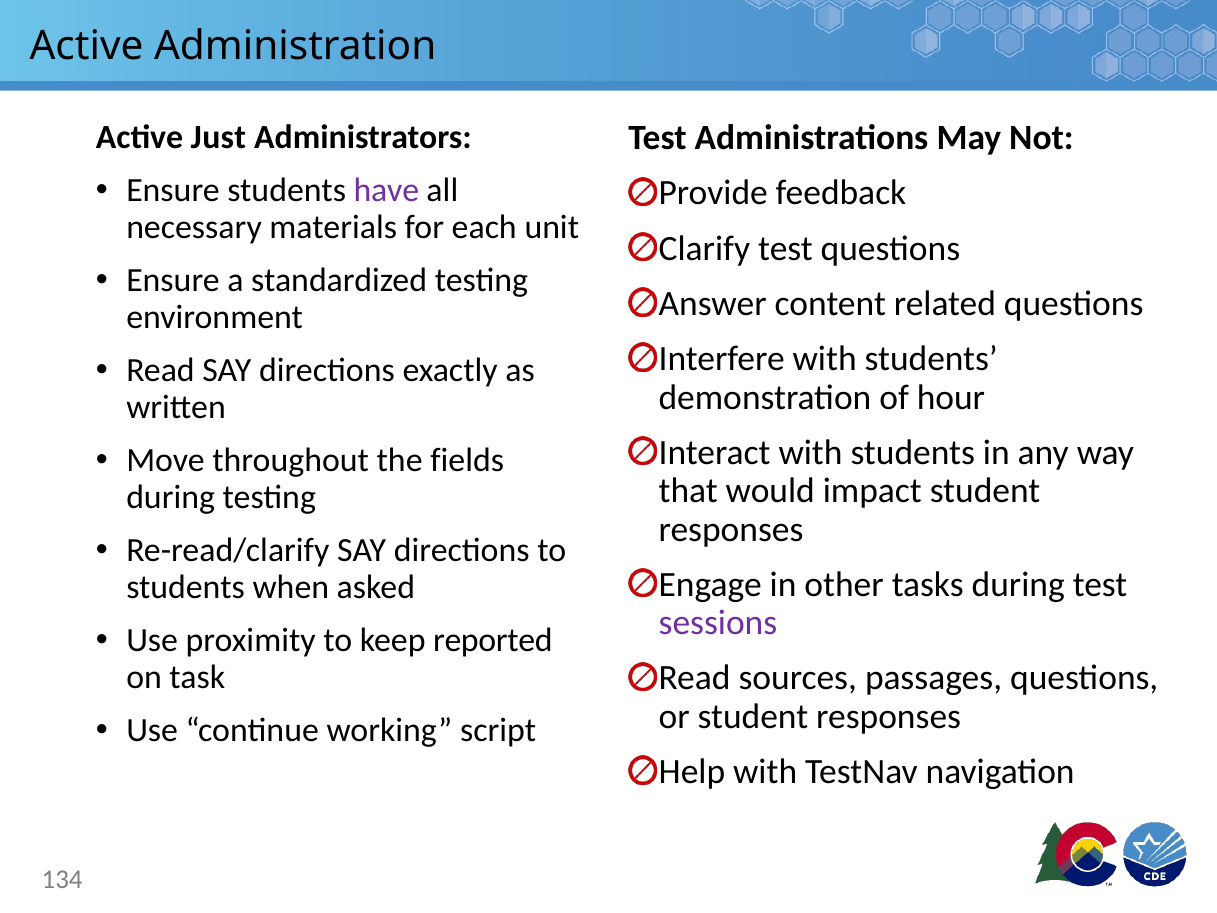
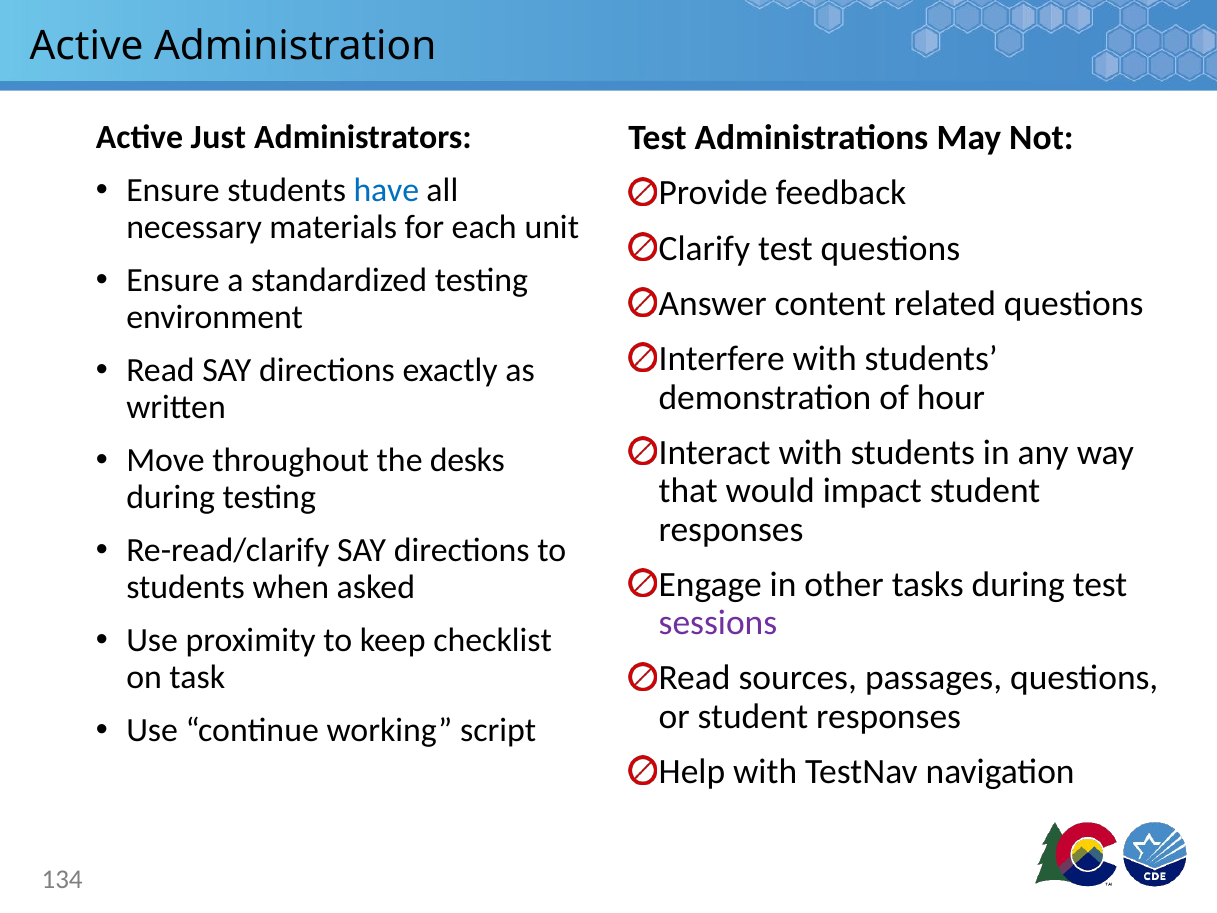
have colour: purple -> blue
fields: fields -> desks
reported: reported -> checklist
